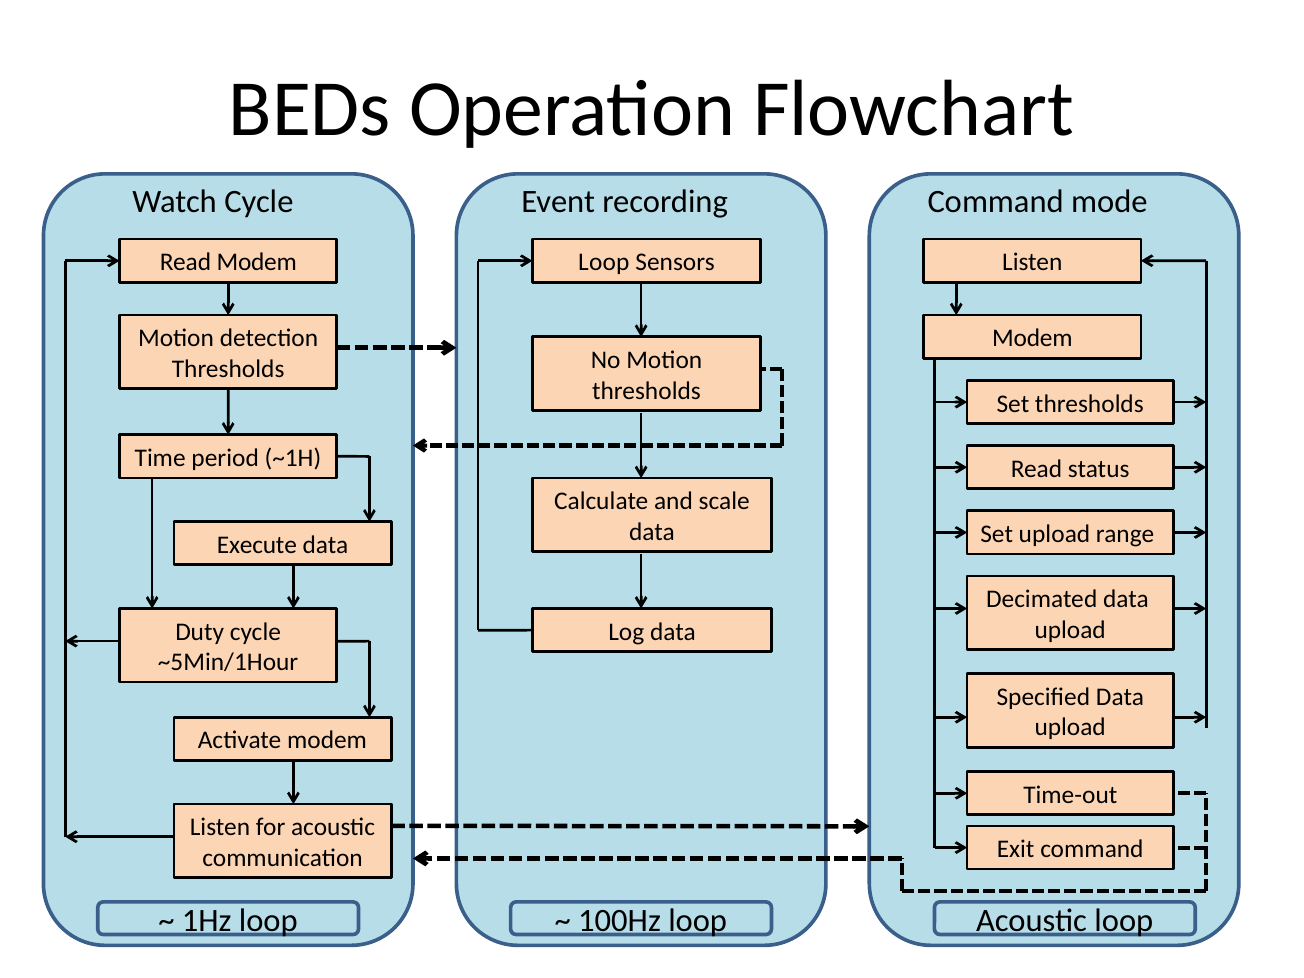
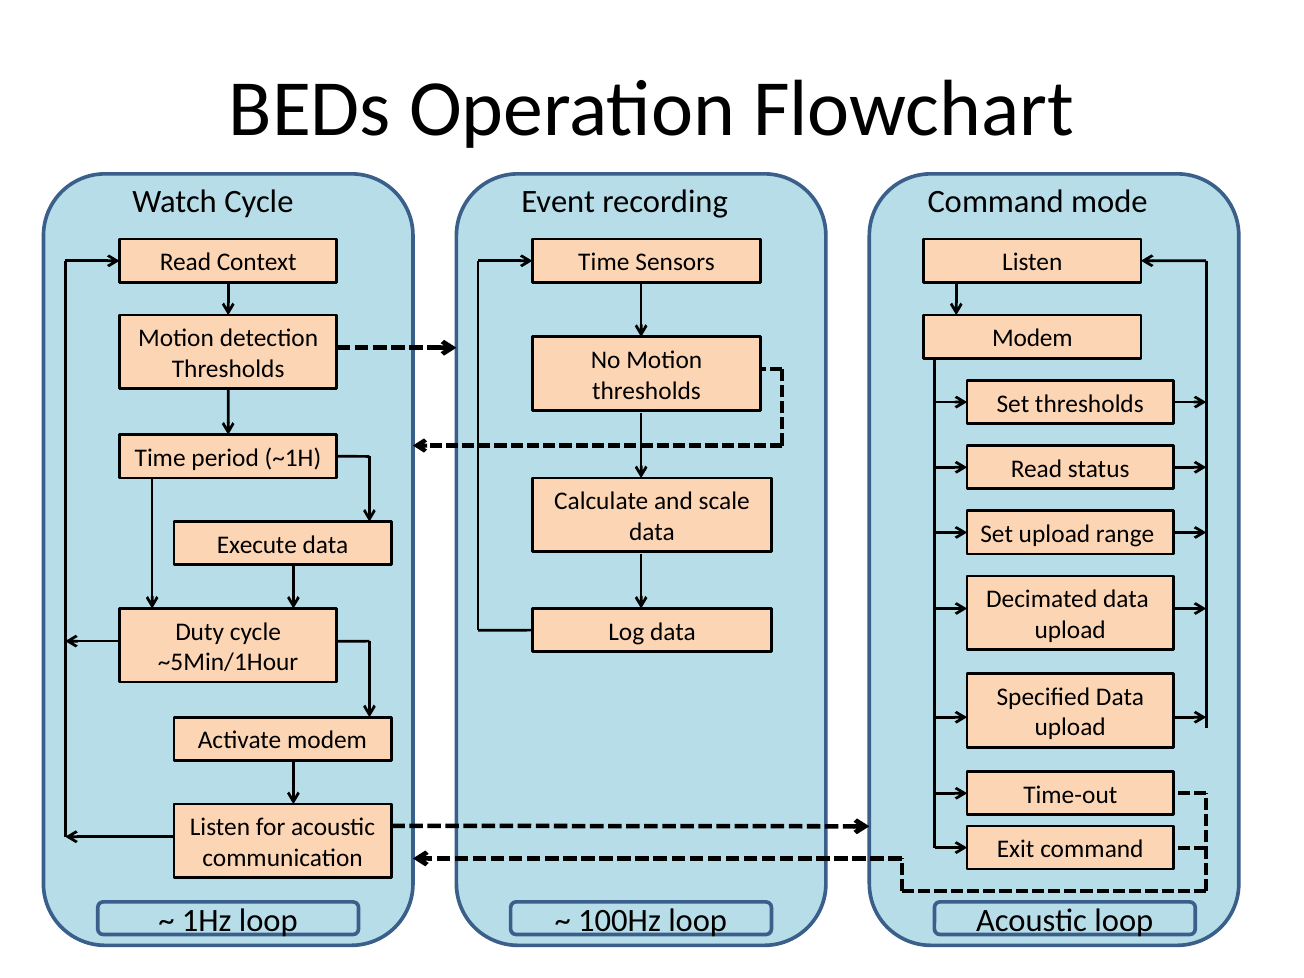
Read Modem: Modem -> Context
Loop at (604, 262): Loop -> Time
